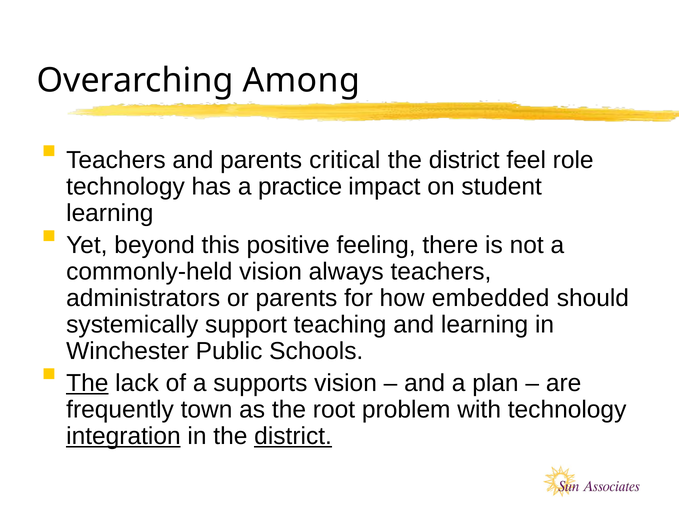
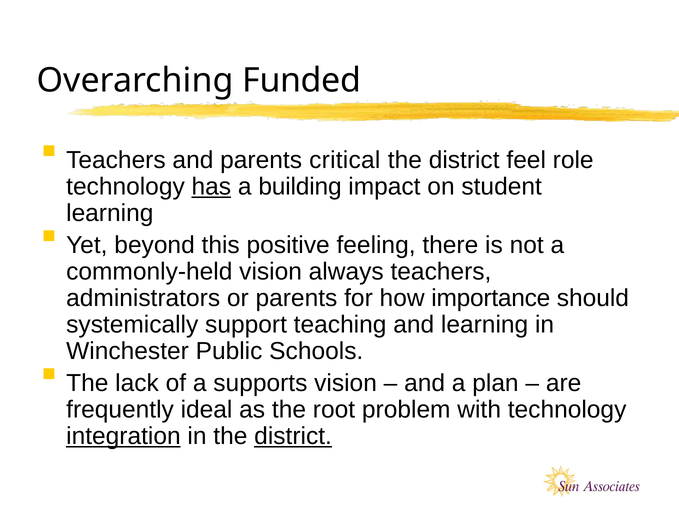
Among: Among -> Funded
has underline: none -> present
practice: practice -> building
embedded: embedded -> importance
The at (87, 382) underline: present -> none
town: town -> ideal
